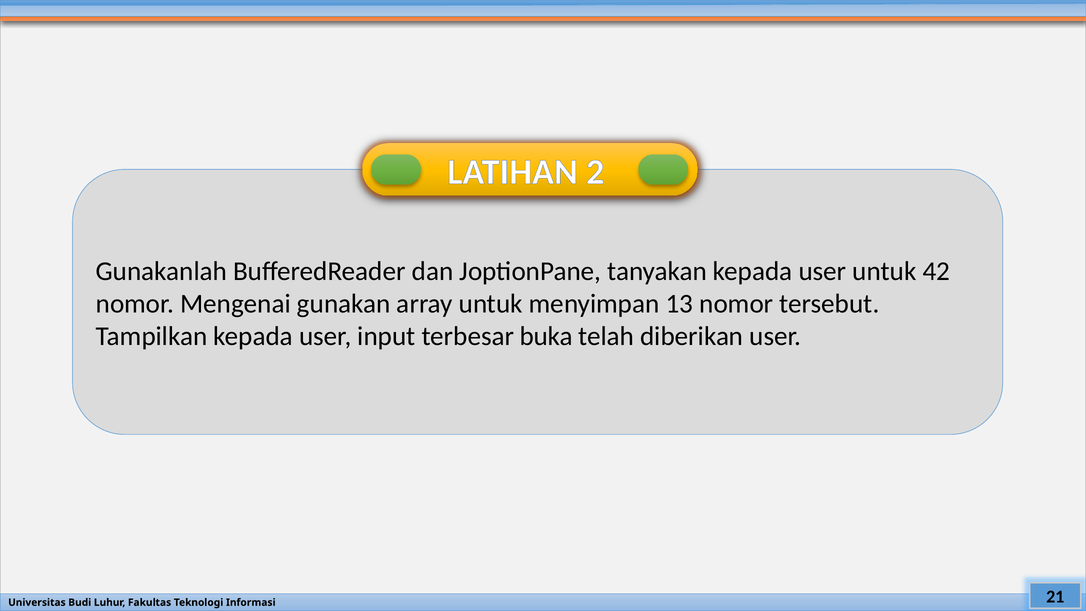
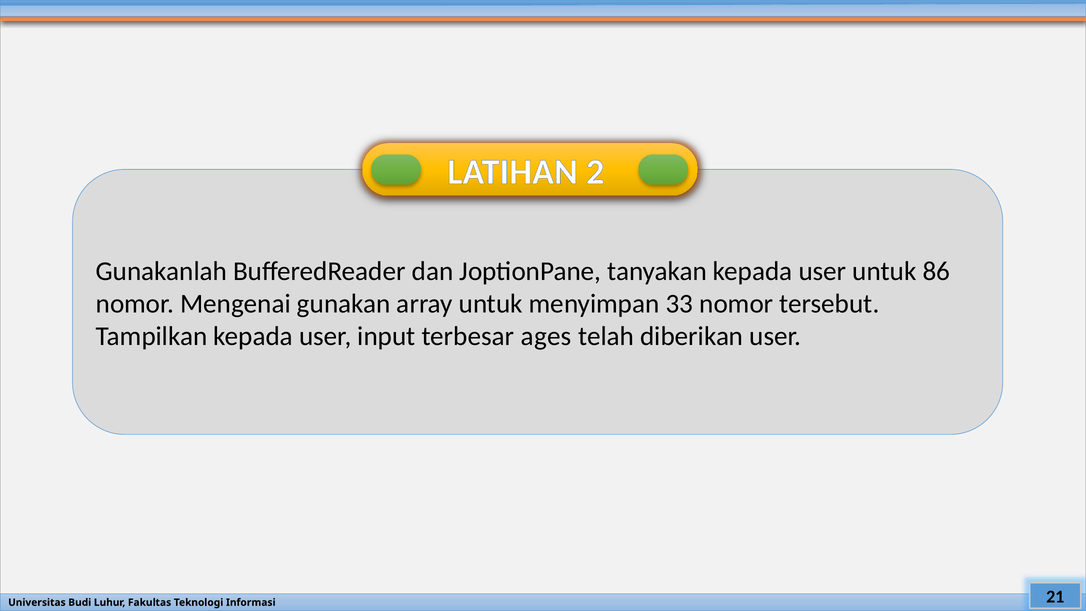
42: 42 -> 86
13: 13 -> 33
buka: buka -> ages
